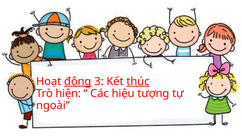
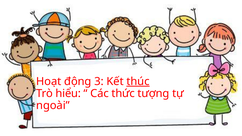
động underline: present -> none
hiện: hiện -> hiểu
hiệu: hiệu -> thức
